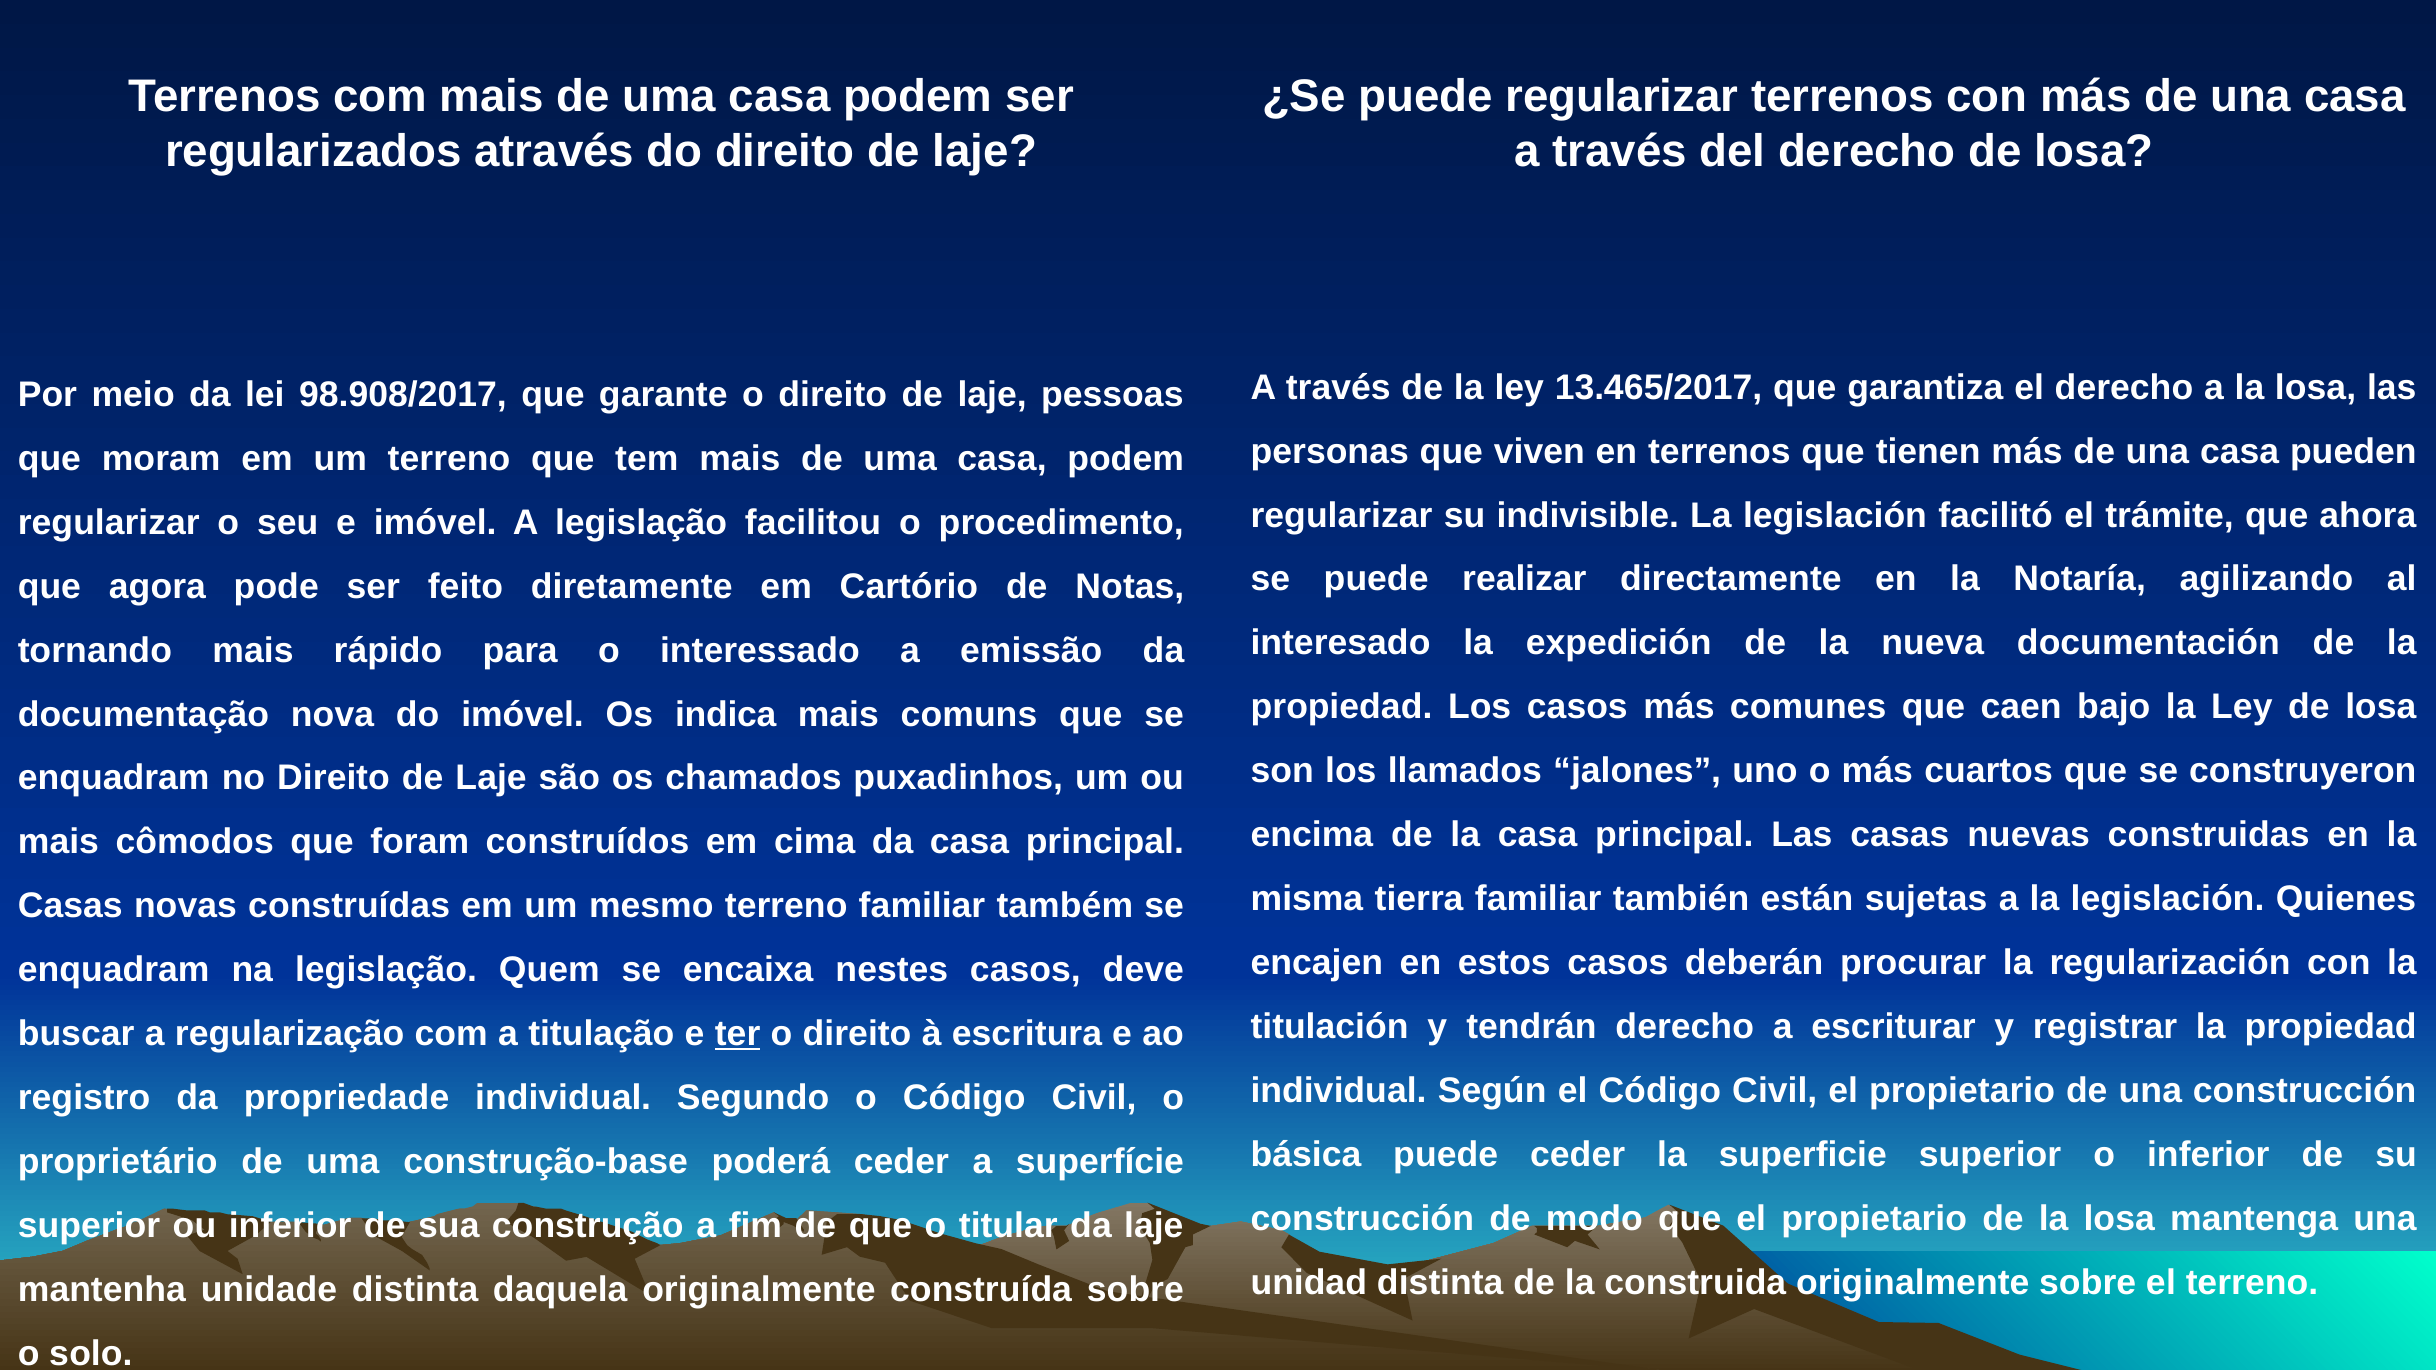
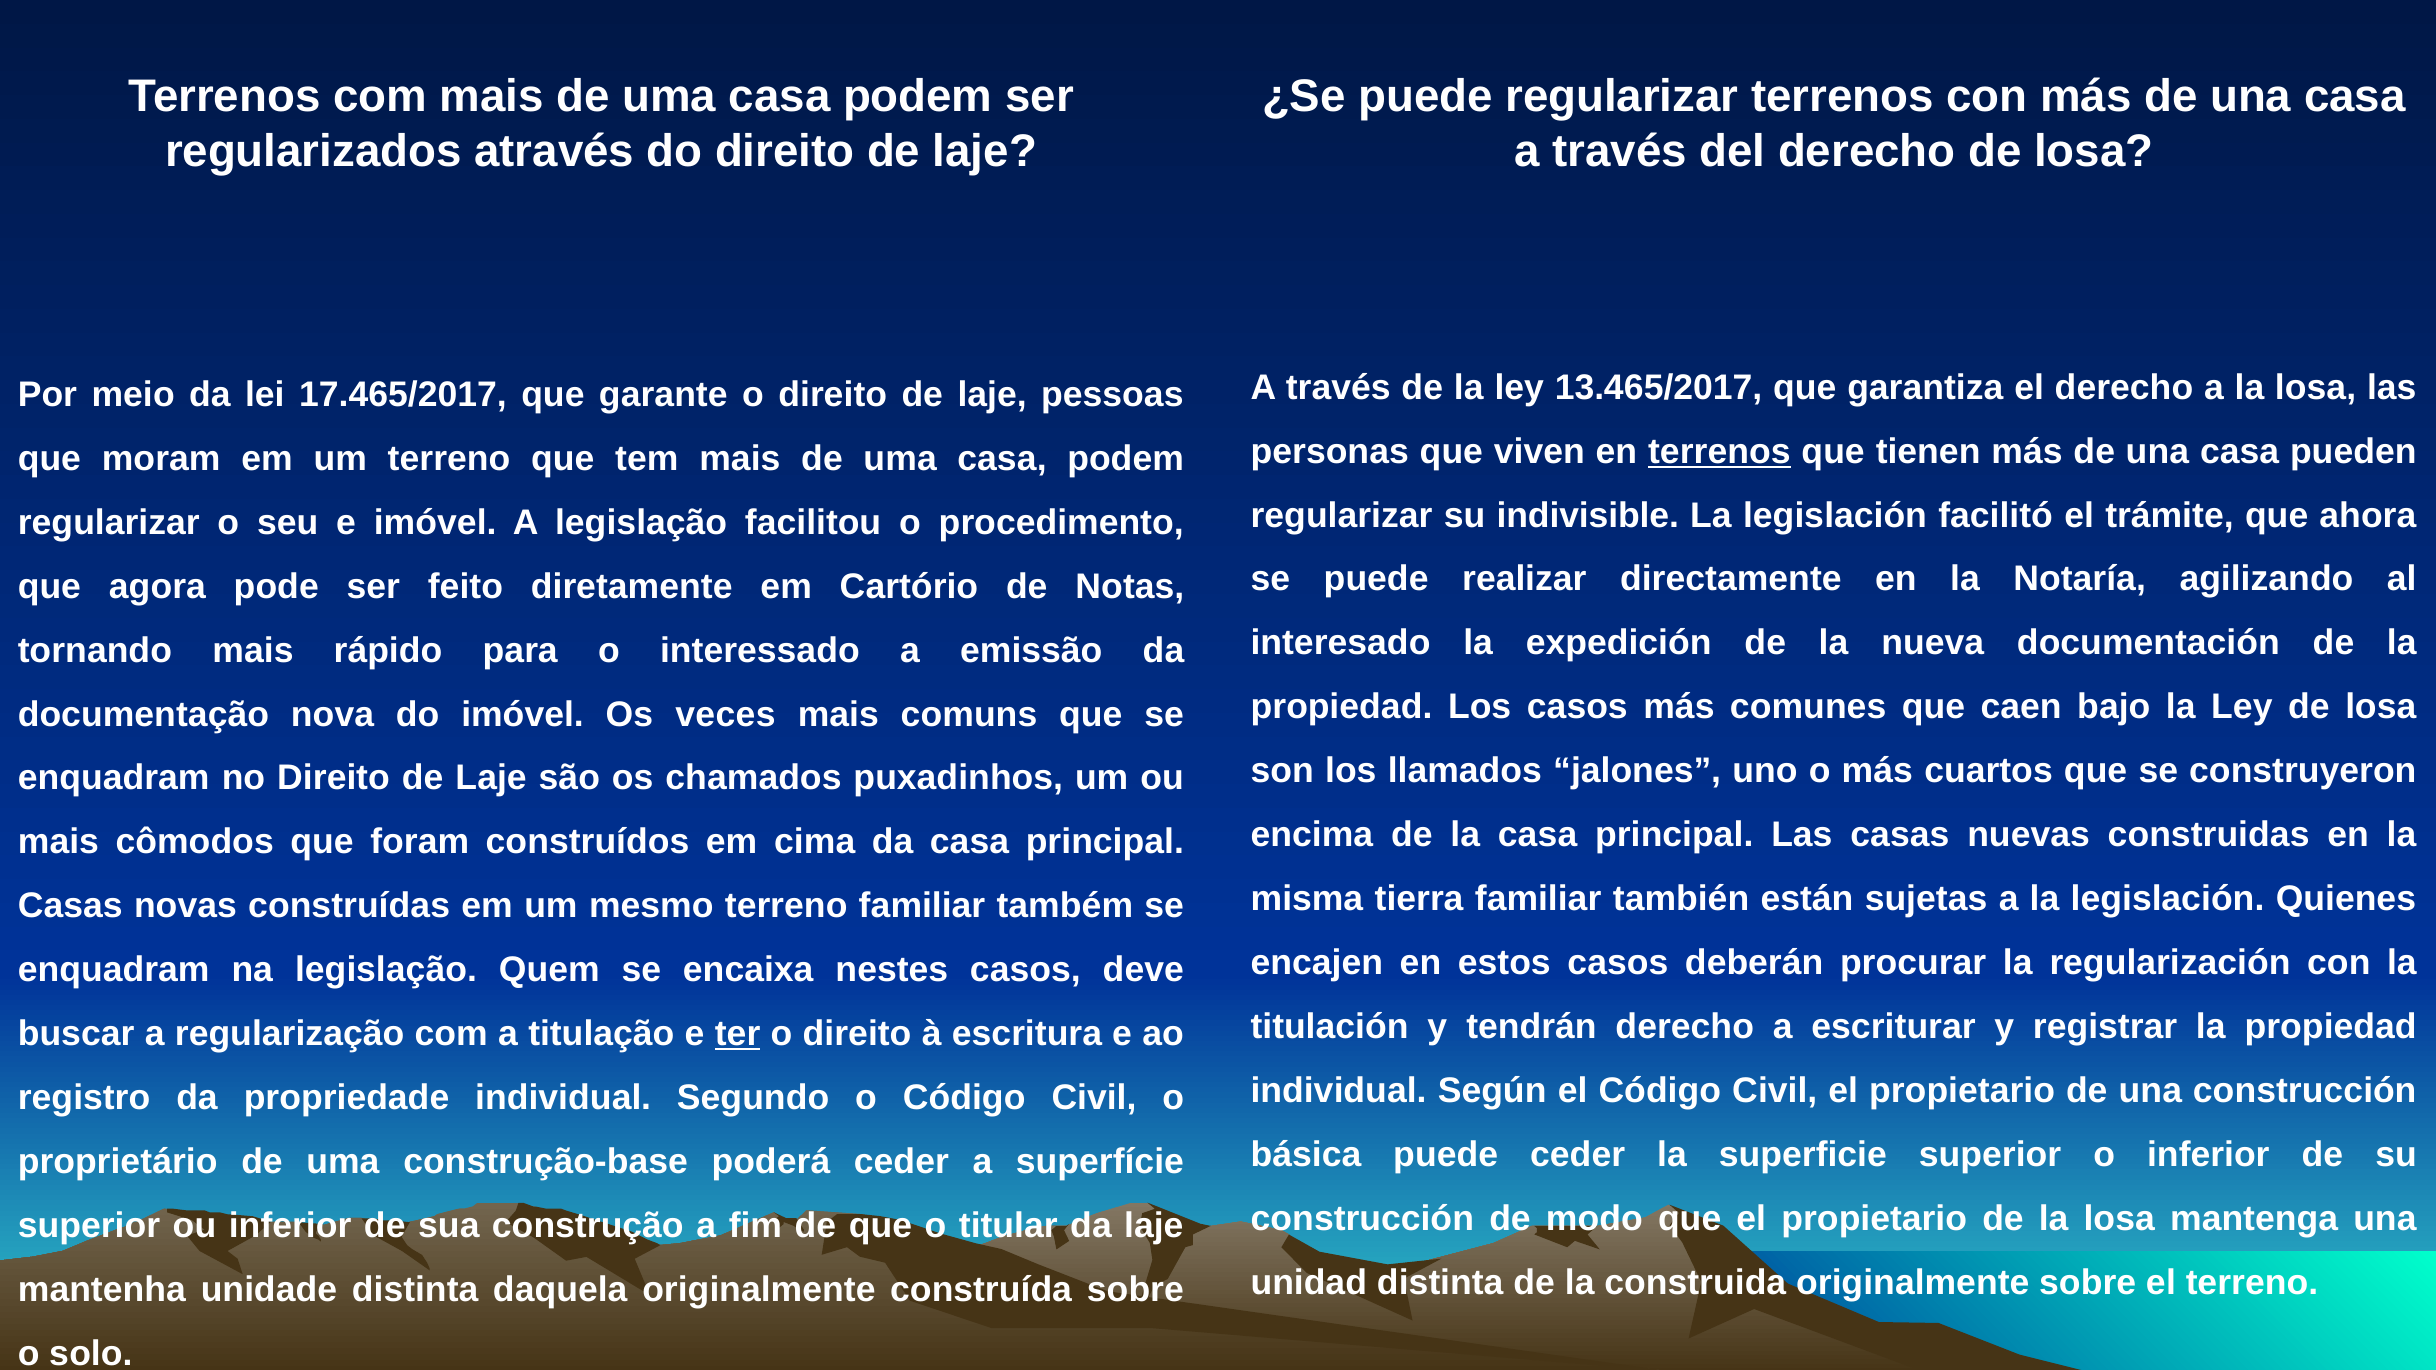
98.908/2017: 98.908/2017 -> 17.465/2017
terrenos at (1719, 451) underline: none -> present
indica: indica -> veces
